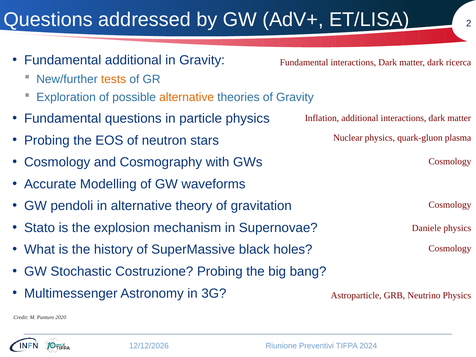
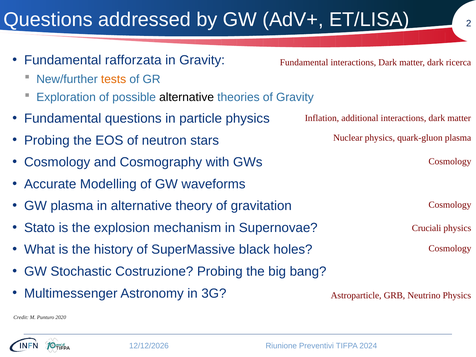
Fundamental additional: additional -> rafforzata
alternative at (187, 97) colour: orange -> black
GW pendoli: pendoli -> plasma
Daniele: Daniele -> Cruciali
